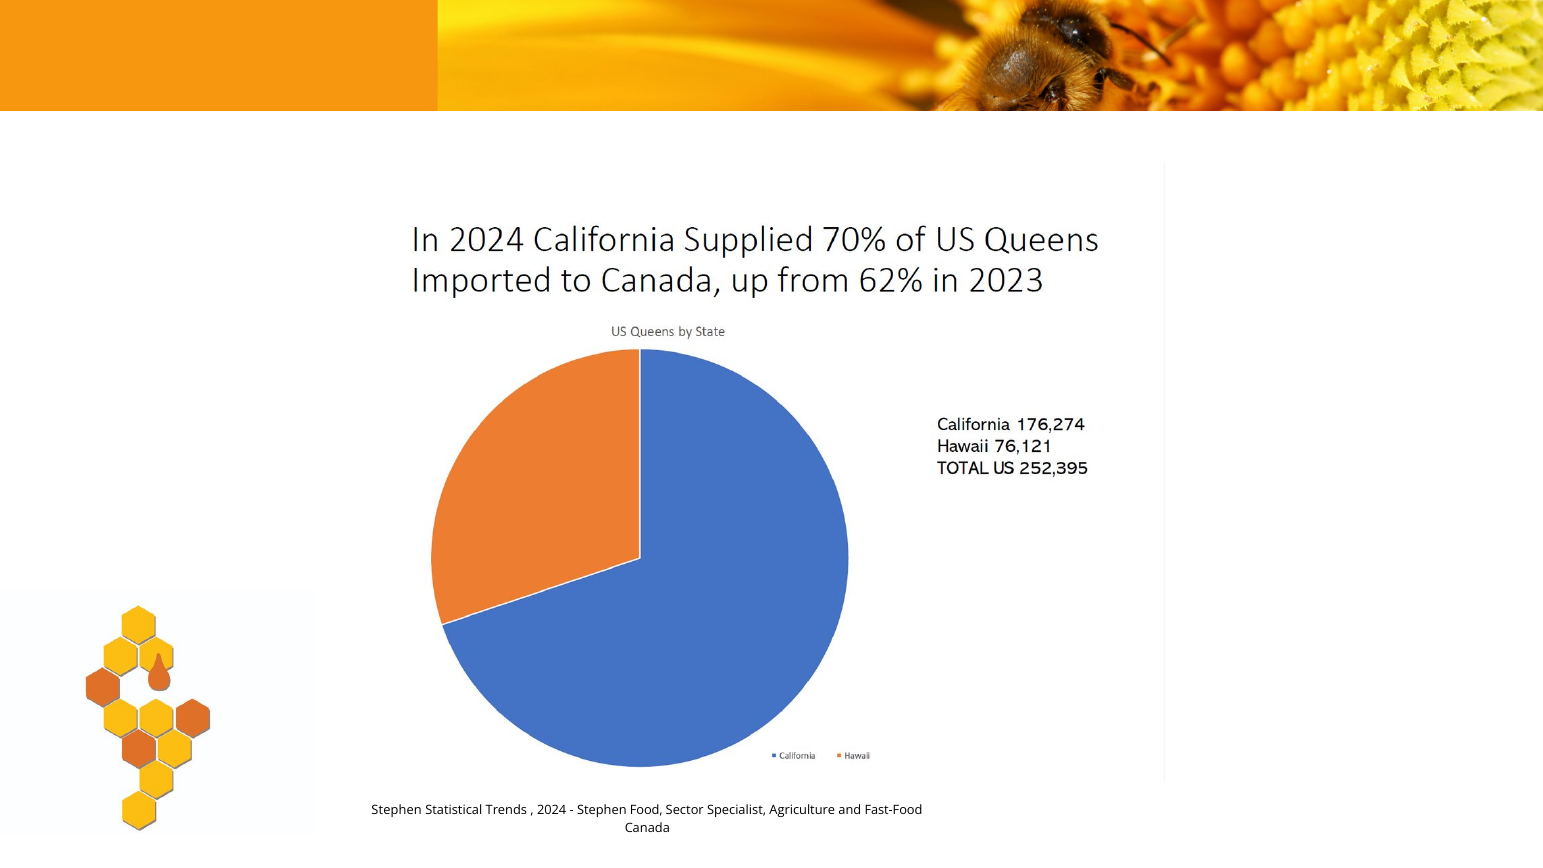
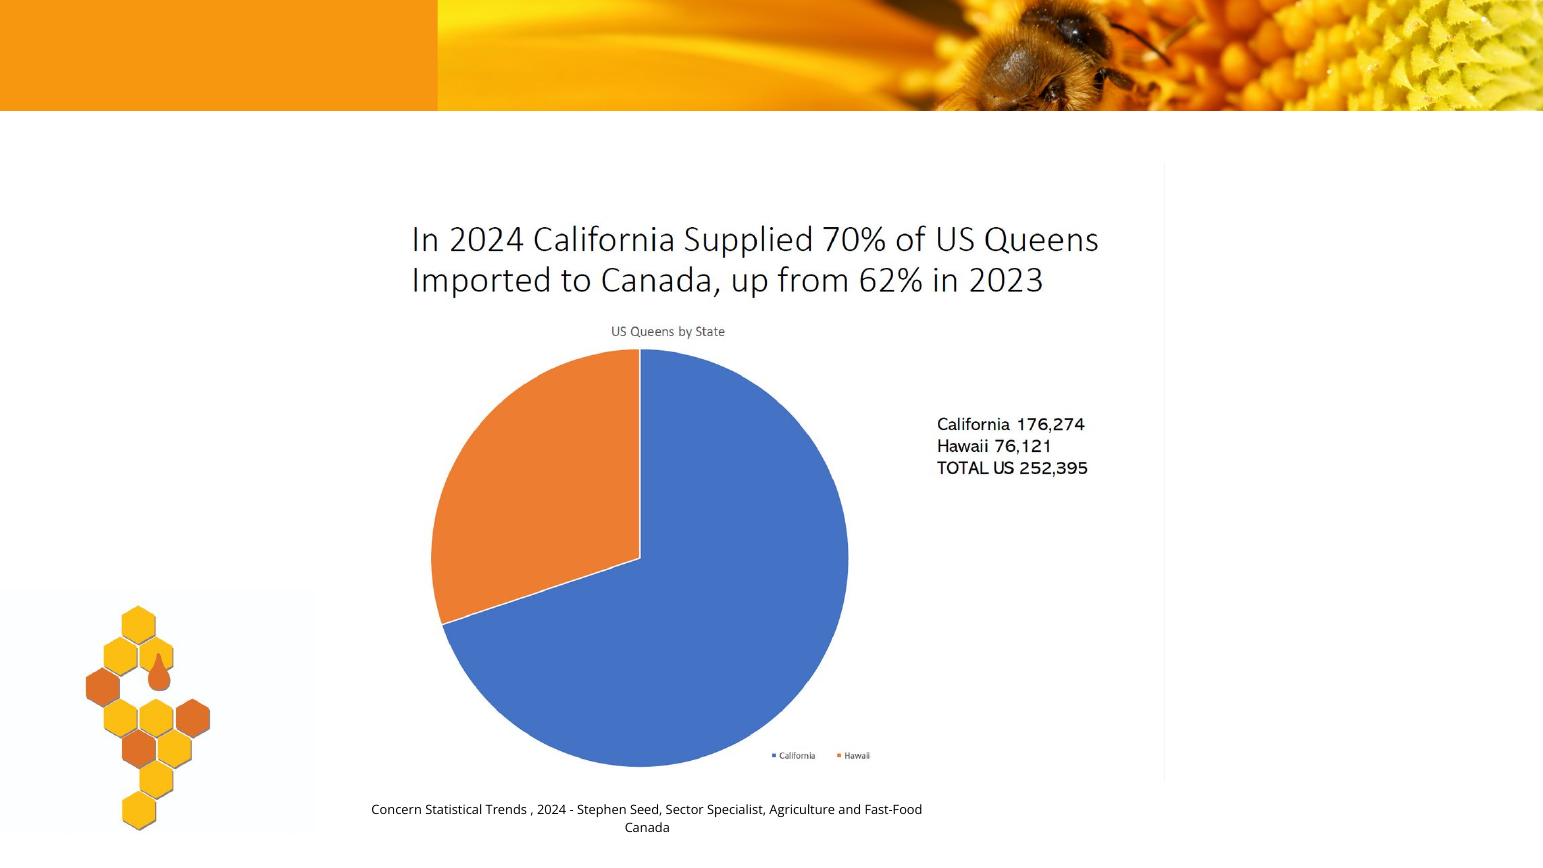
Stephen at (397, 810): Stephen -> Concern
Food: Food -> Seed
